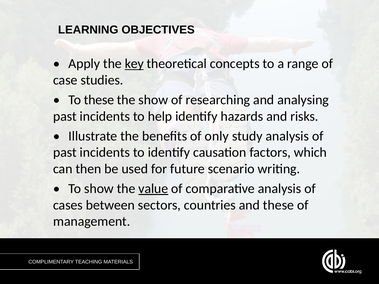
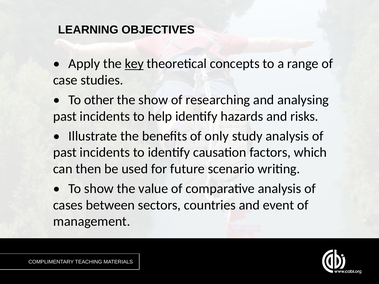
To these: these -> other
value underline: present -> none
and these: these -> event
